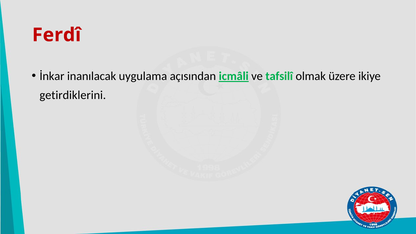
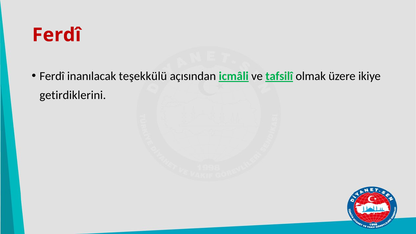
İnkar at (52, 76): İnkar -> Ferdî
uygulama: uygulama -> teşekkülü
tafsilî underline: none -> present
